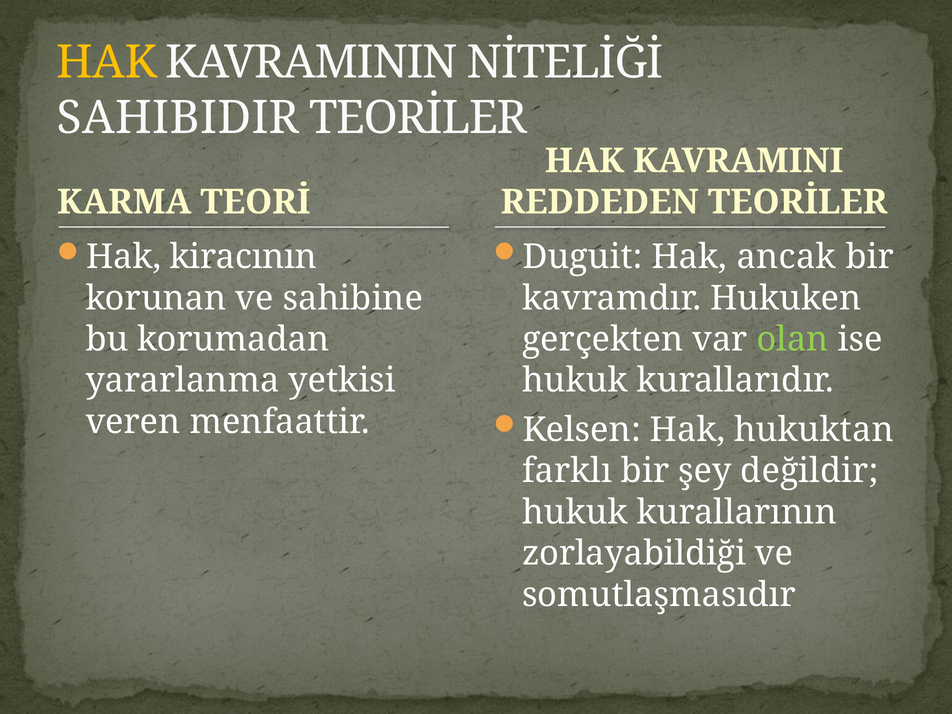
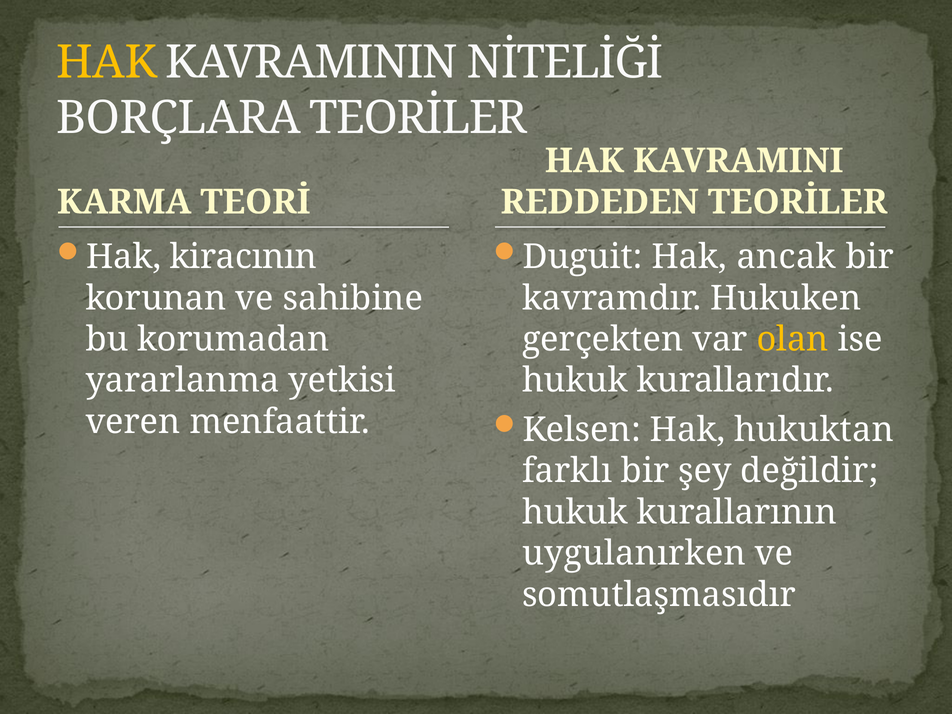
SAHIBIDIR: SAHIBIDIR -> BORÇLARA
olan colour: light green -> yellow
zorlayabildiği: zorlayabildiği -> uygulanırken
